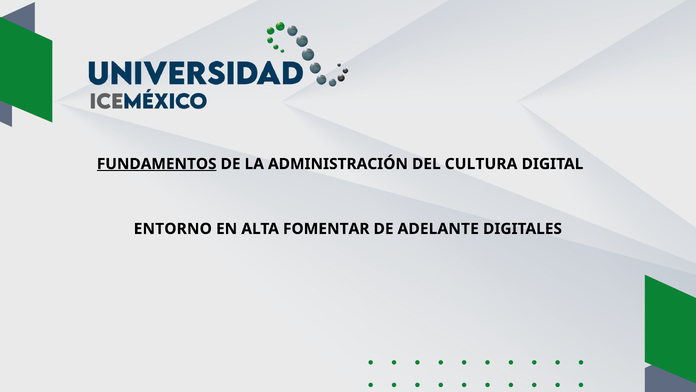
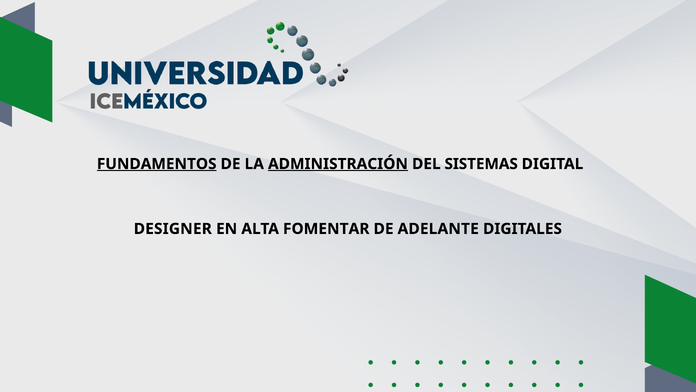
ADMINISTRACIÓN underline: none -> present
CULTURA: CULTURA -> SISTEMAS
ENTORNO: ENTORNO -> DESIGNER
